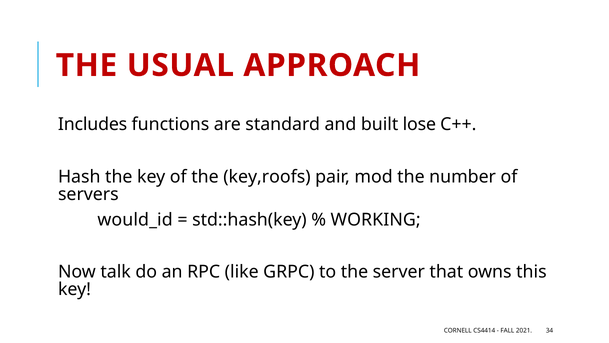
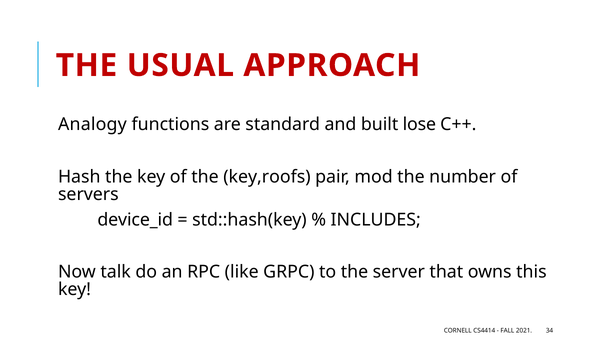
Includes: Includes -> Analogy
would_id: would_id -> device_id
WORKING: WORKING -> INCLUDES
